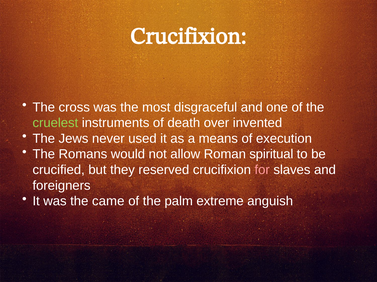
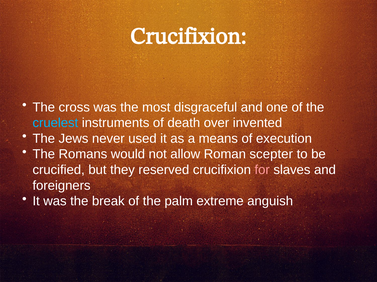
cruelest colour: light green -> light blue
spiritual: spiritual -> scepter
came: came -> break
